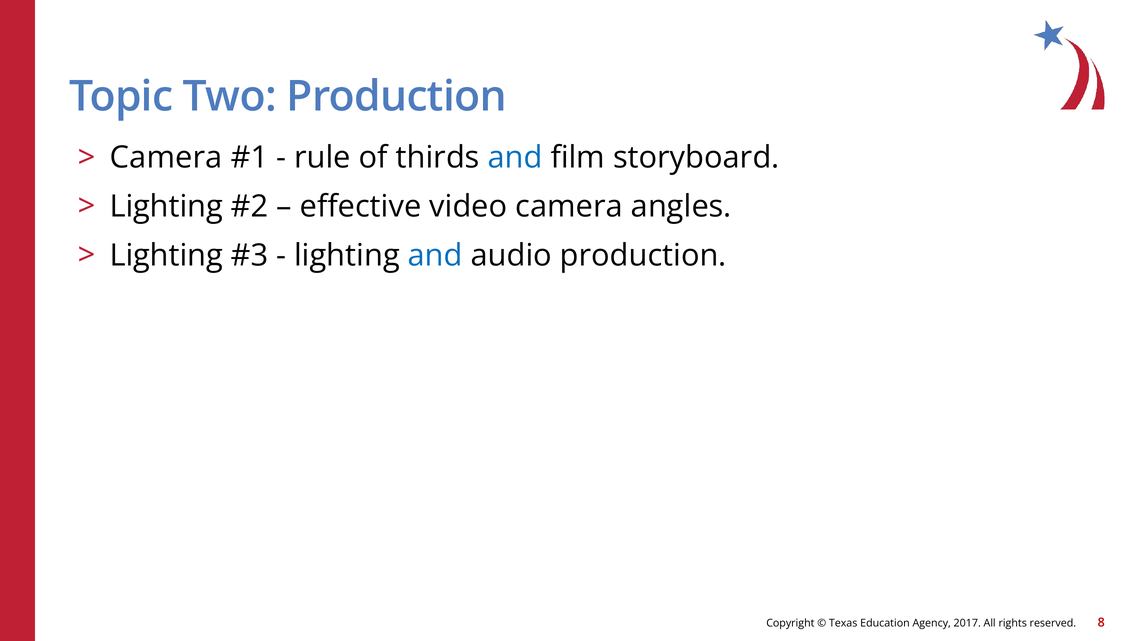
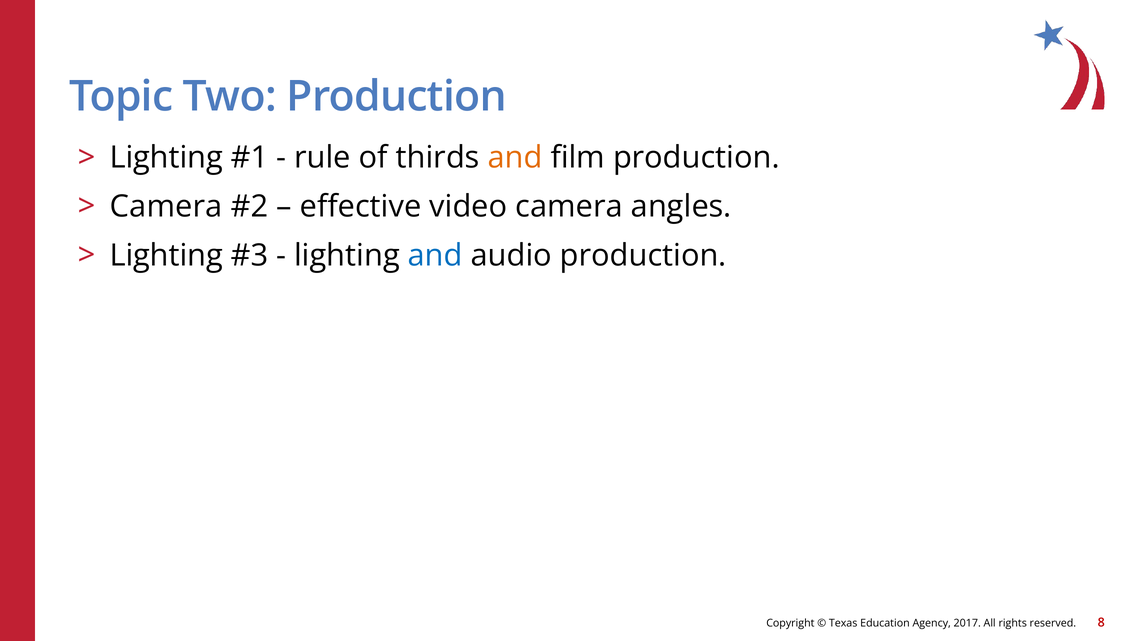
Camera at (166, 158): Camera -> Lighting
and at (515, 158) colour: blue -> orange
film storyboard: storyboard -> production
Lighting at (166, 207): Lighting -> Camera
